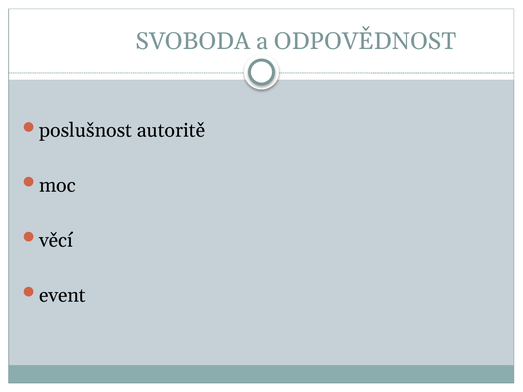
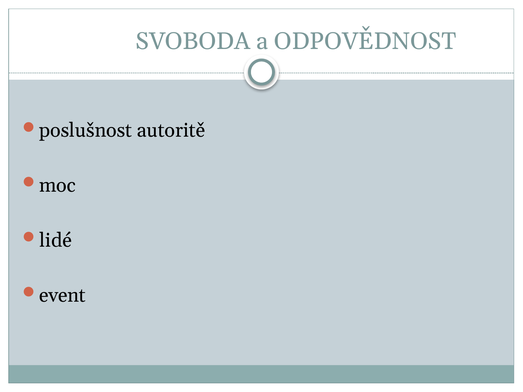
věcí: věcí -> lidé
